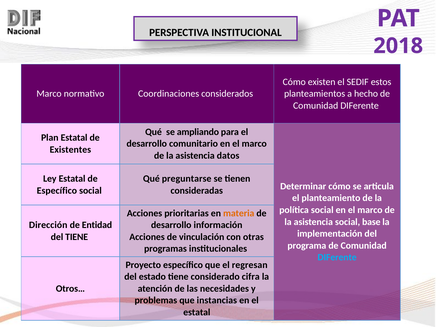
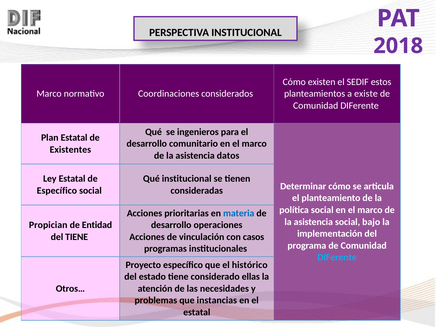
hecho: hecho -> existe
ampliando: ampliando -> ingenieros
Qué preguntarse: preguntarse -> institucional
materia colour: orange -> blue
base: base -> bajo
Dirección: Dirección -> Propician
información: información -> operaciones
otras: otras -> casos
regresan: regresan -> histórico
cifra: cifra -> ellas
